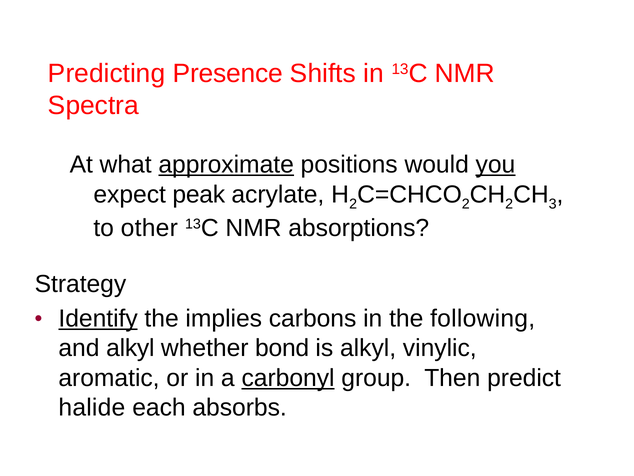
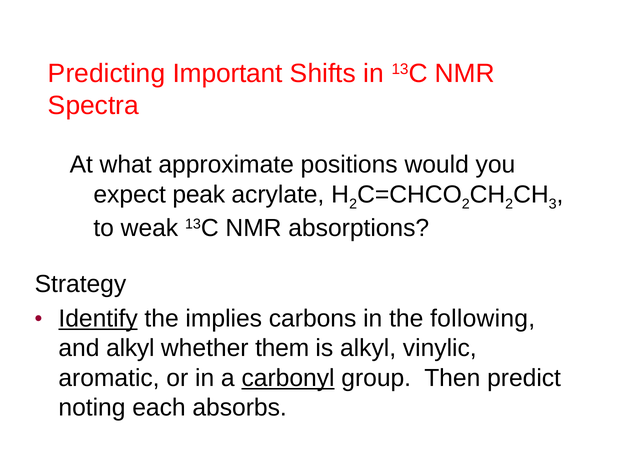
Presence: Presence -> Important
approximate underline: present -> none
you underline: present -> none
other: other -> weak
bond: bond -> them
halide: halide -> noting
